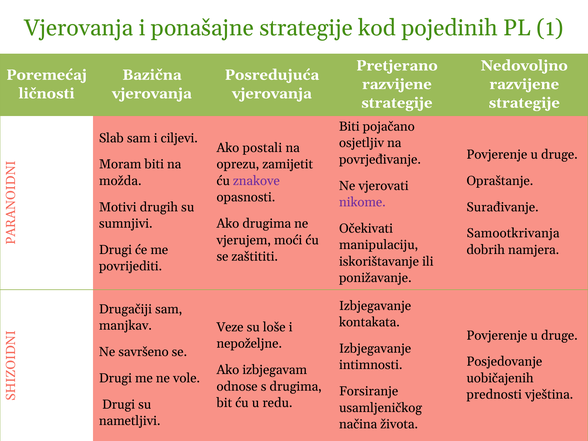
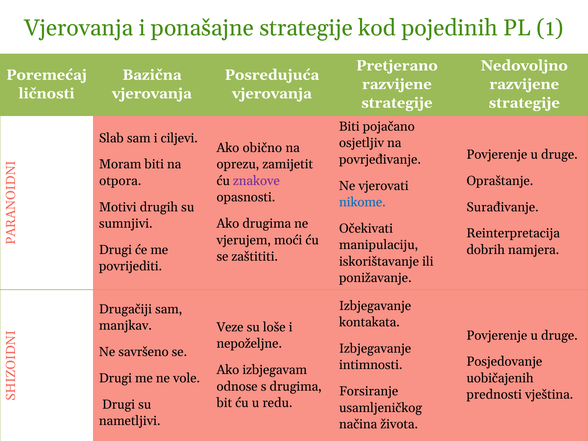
postali: postali -> obično
možda: možda -> otpora
nikome colour: purple -> blue
Samootkrivanja: Samootkrivanja -> Reinterpretacija
